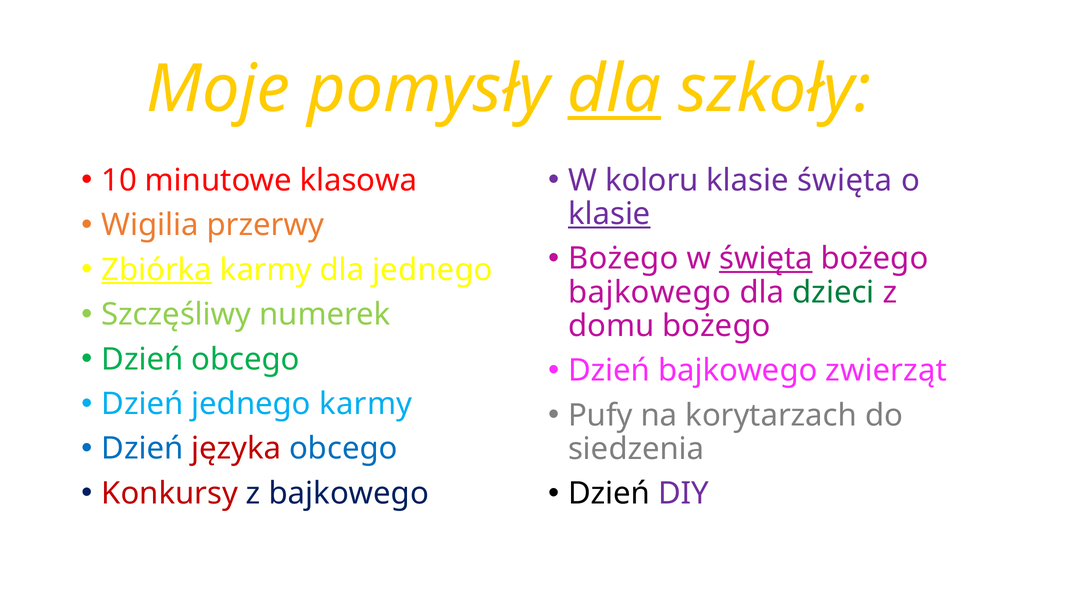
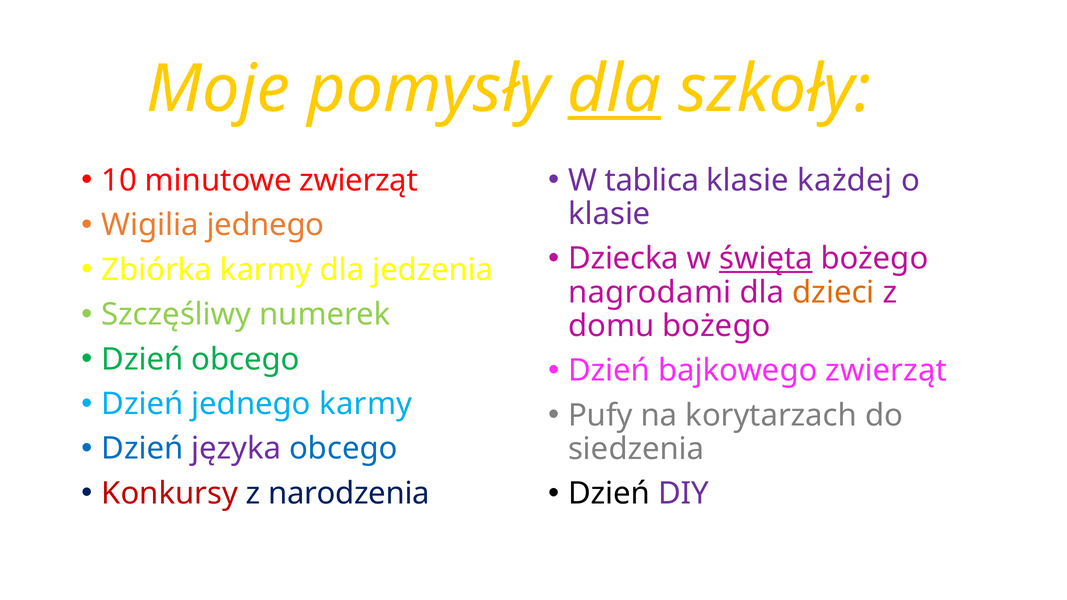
minutowe klasowa: klasowa -> zwierząt
koloru: koloru -> tablica
klasie święta: święta -> każdej
klasie at (609, 214) underline: present -> none
Wigilia przerwy: przerwy -> jednego
Bożego at (623, 259): Bożego -> Dziecka
Zbiórka underline: present -> none
dla jednego: jednego -> jedzenia
bajkowego at (650, 292): bajkowego -> nagrodami
dzieci colour: green -> orange
języka colour: red -> purple
z bajkowego: bajkowego -> narodzenia
